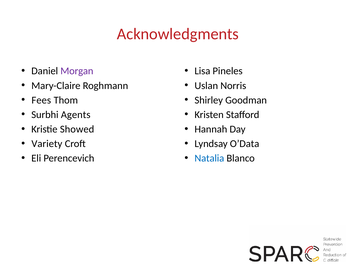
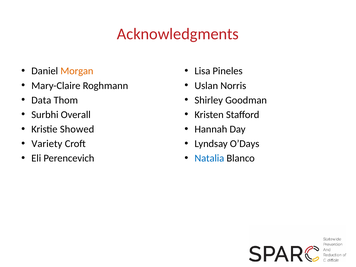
Morgan colour: purple -> orange
Fees: Fees -> Data
Agents: Agents -> Overall
O’Data: O’Data -> O’Days
